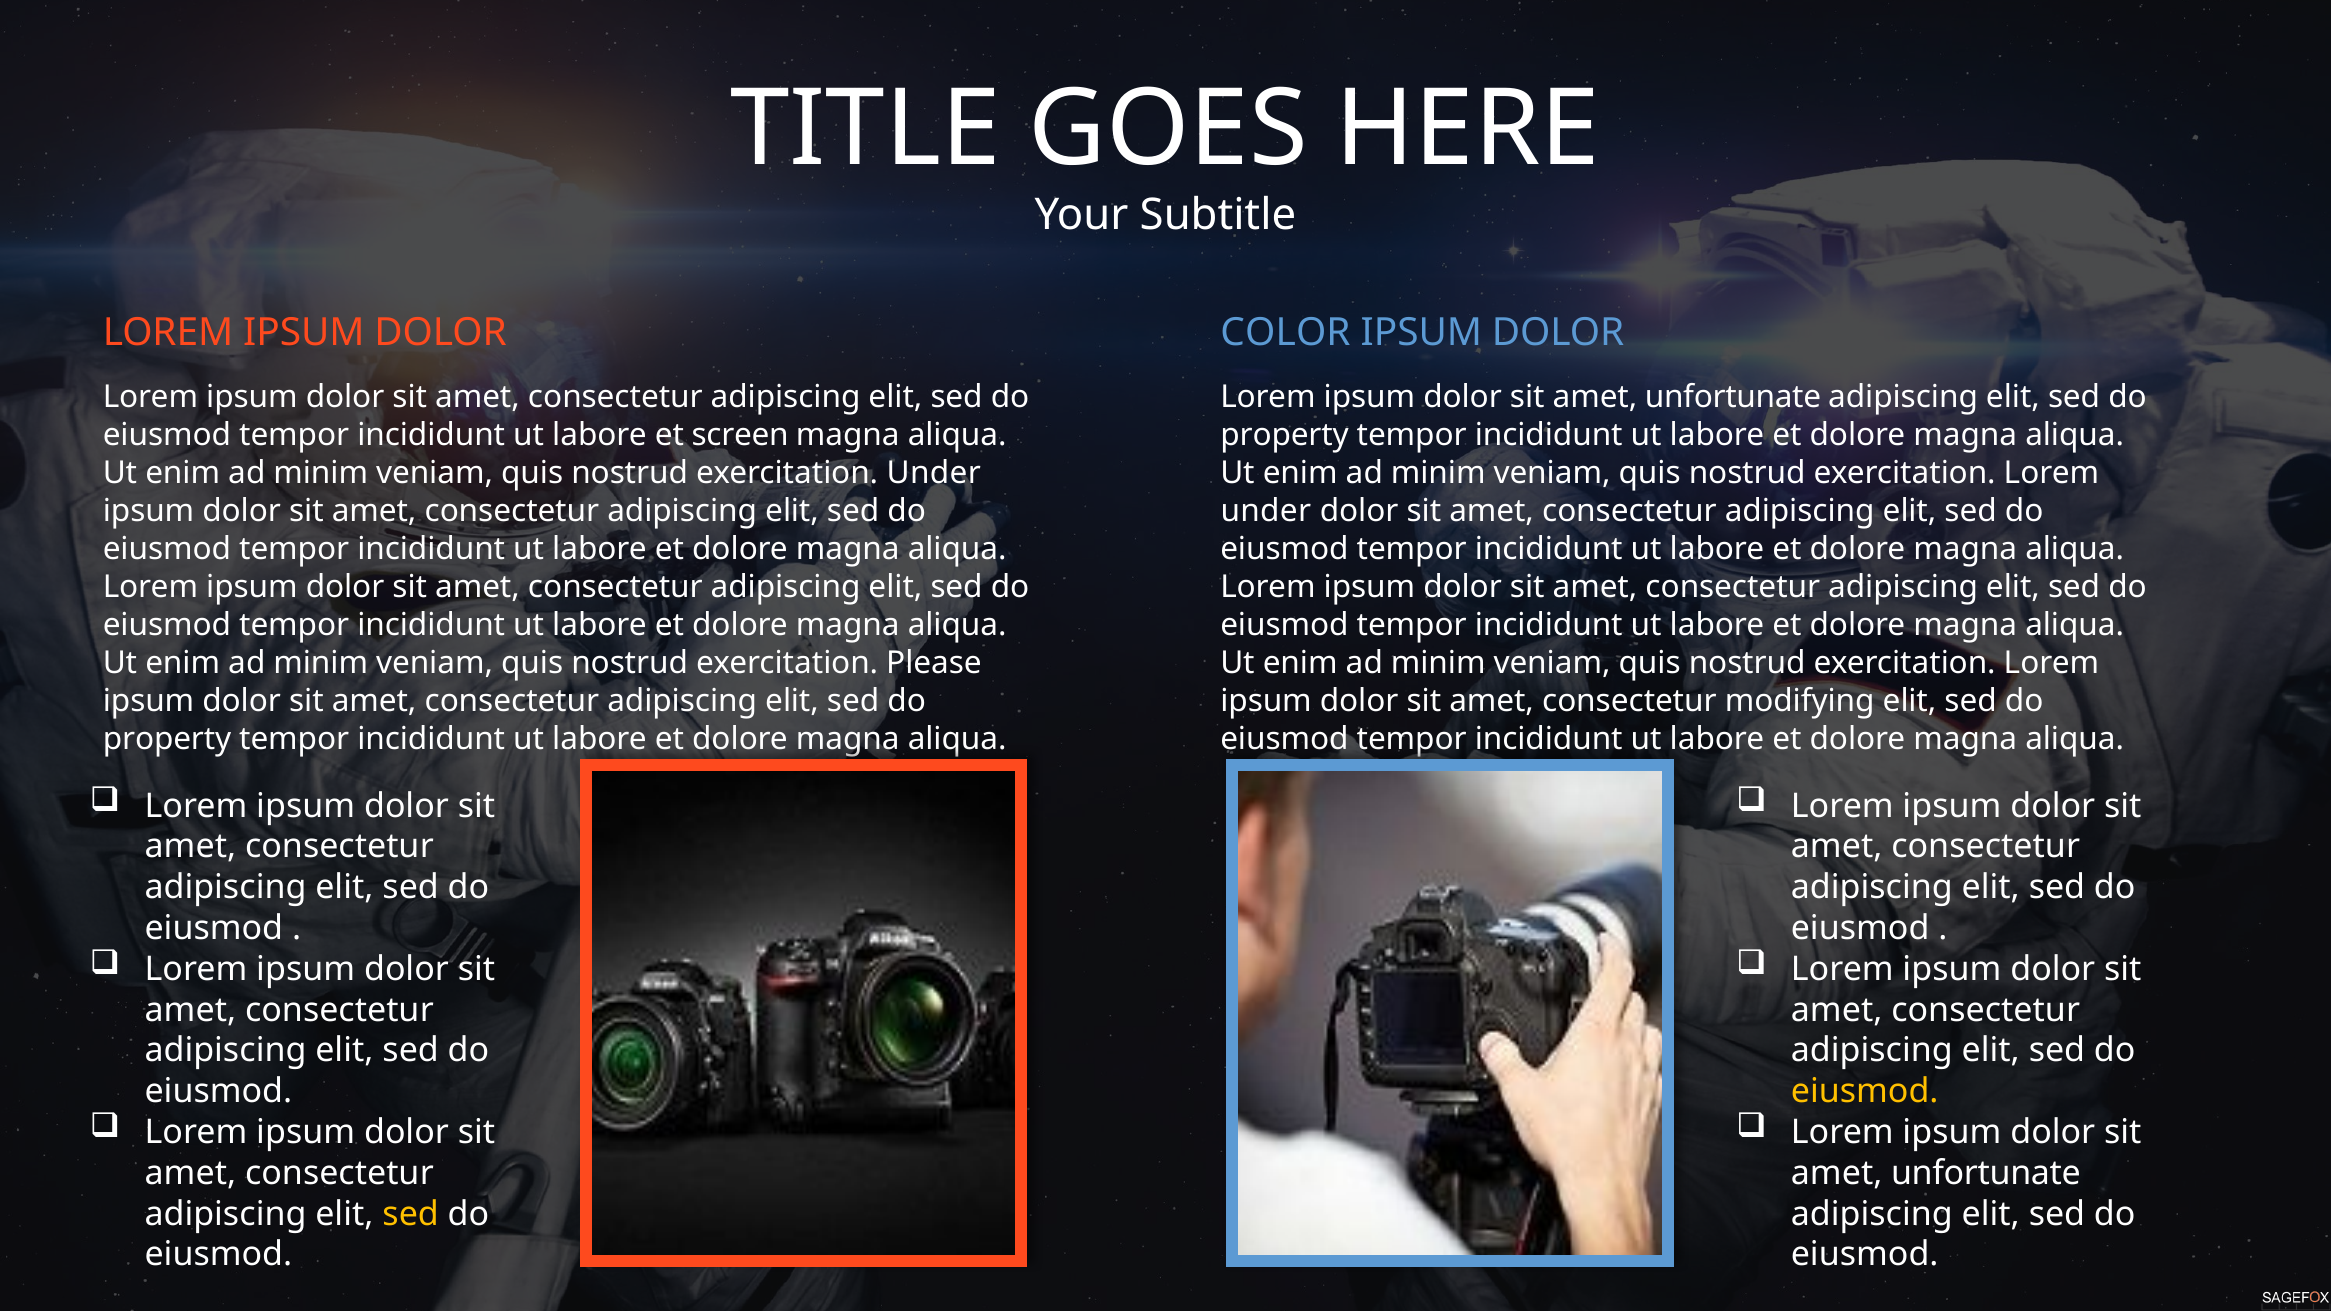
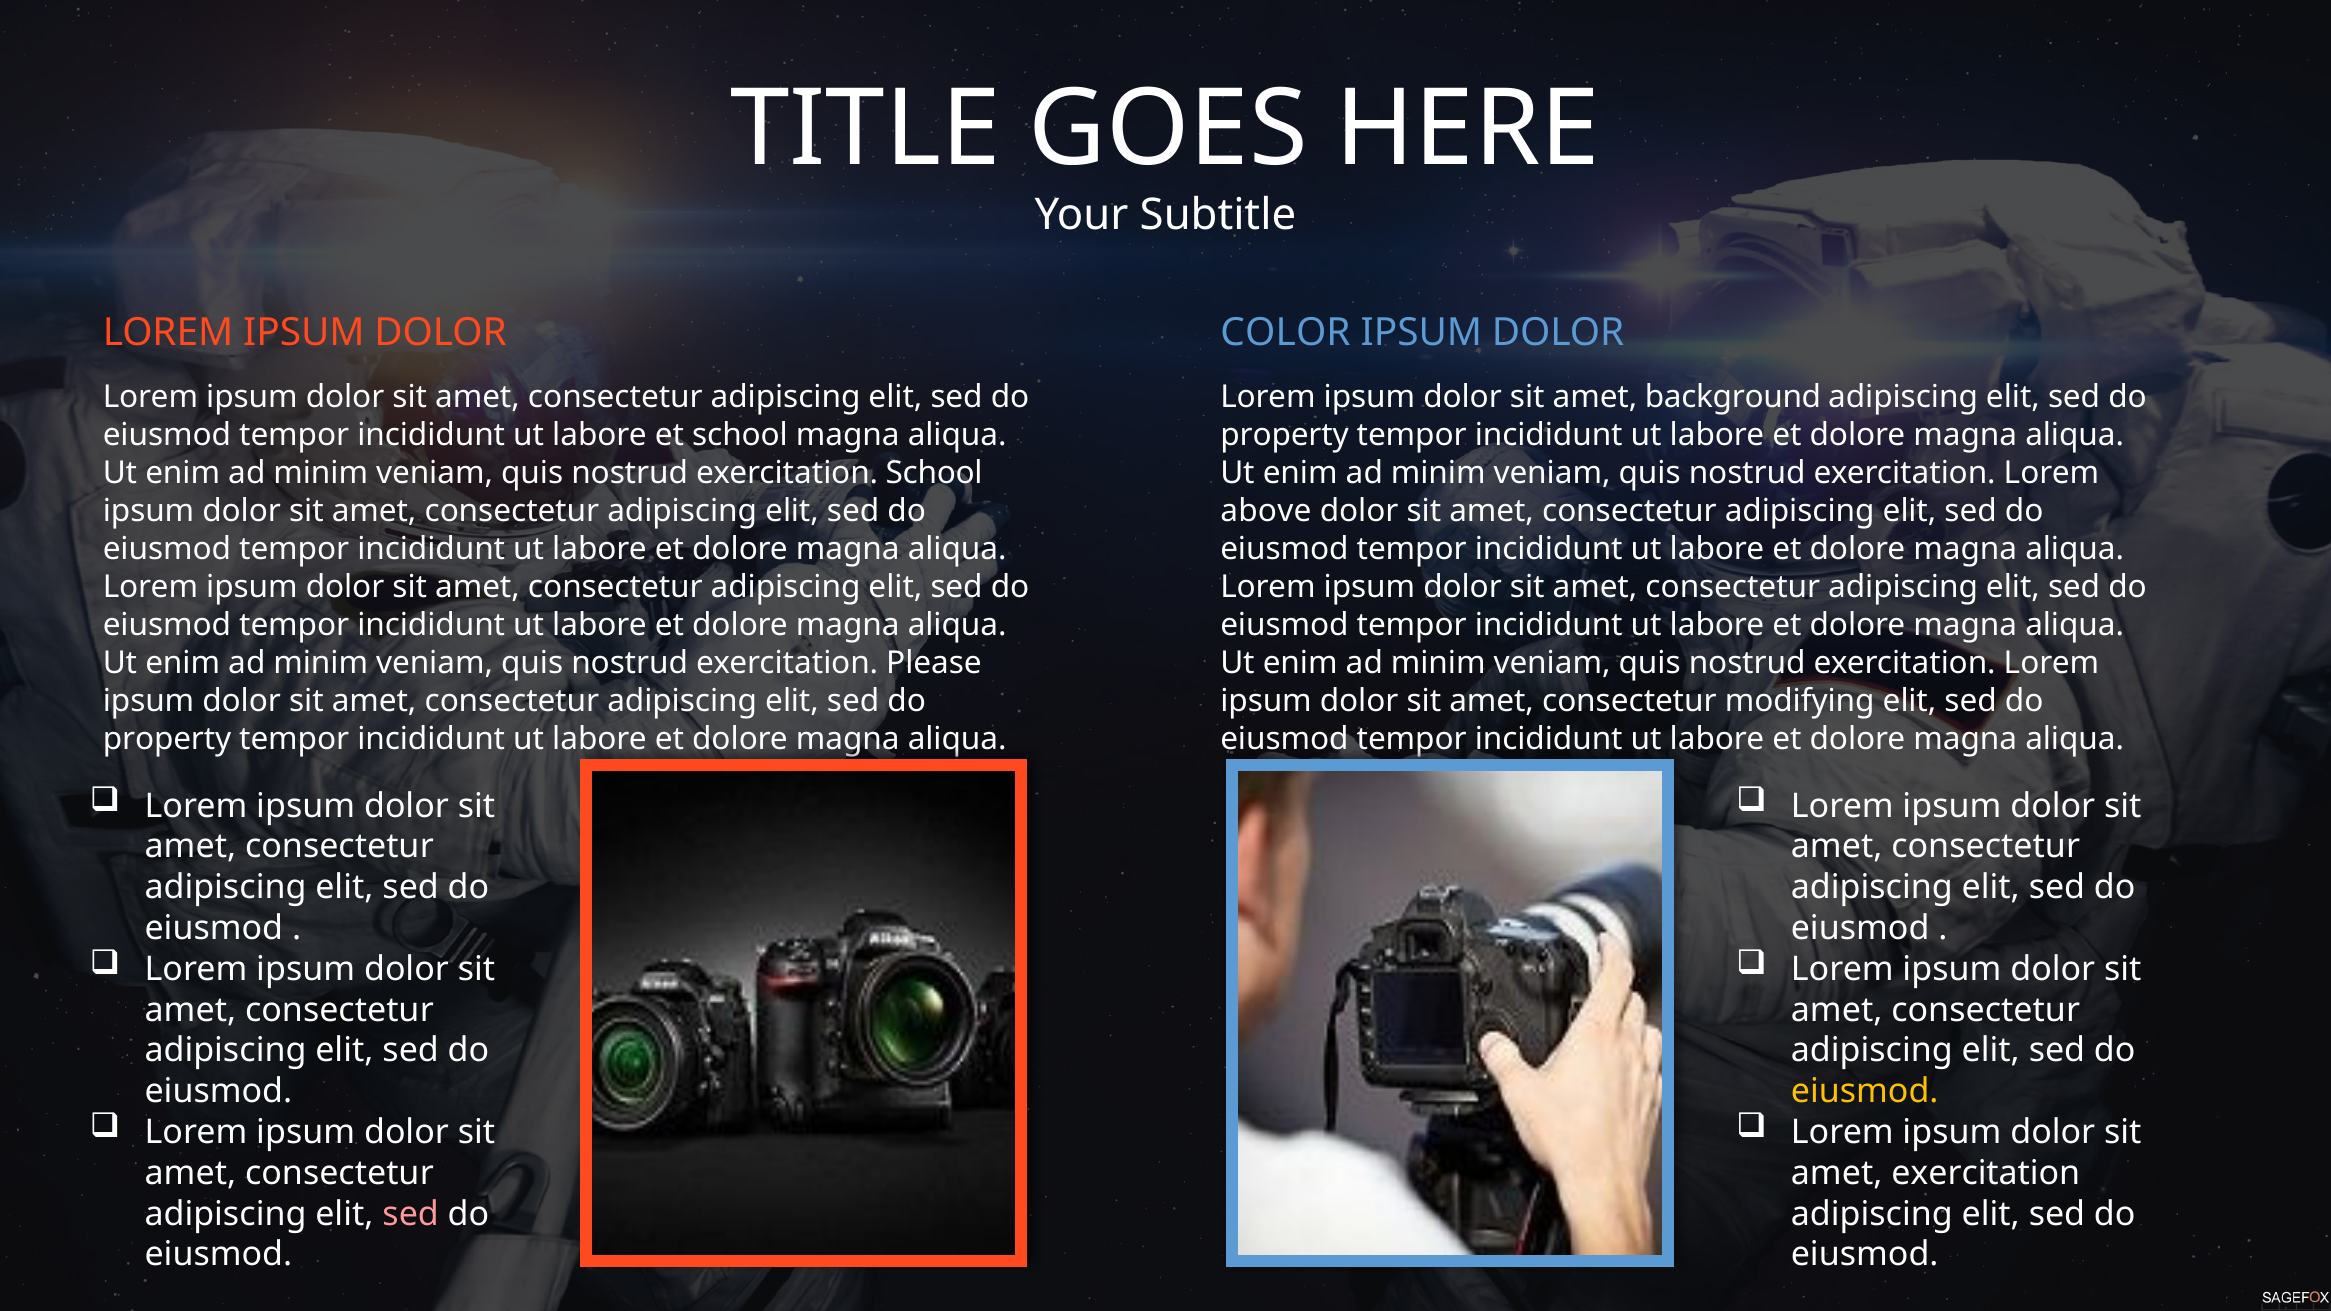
unfortunate at (1733, 398): unfortunate -> background
et screen: screen -> school
exercitation Under: Under -> School
under at (1266, 511): under -> above
unfortunate at (1986, 1173): unfortunate -> exercitation
sed at (411, 1214) colour: yellow -> pink
